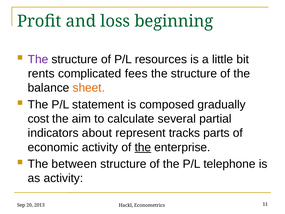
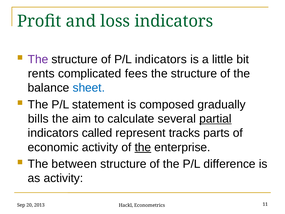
loss beginning: beginning -> indicators
P/L resources: resources -> indicators
sheet colour: orange -> blue
cost: cost -> bills
partial underline: none -> present
about: about -> called
telephone: telephone -> difference
